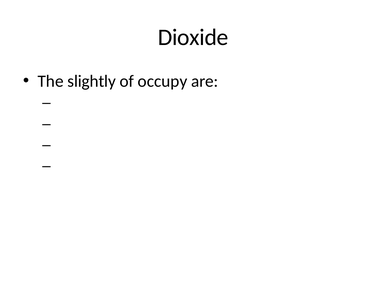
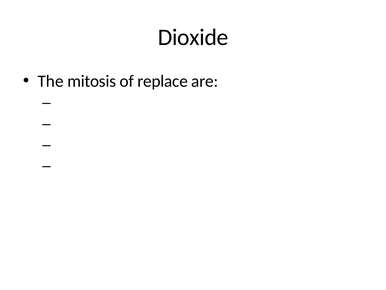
slightly: slightly -> mitosis
occupy: occupy -> replace
